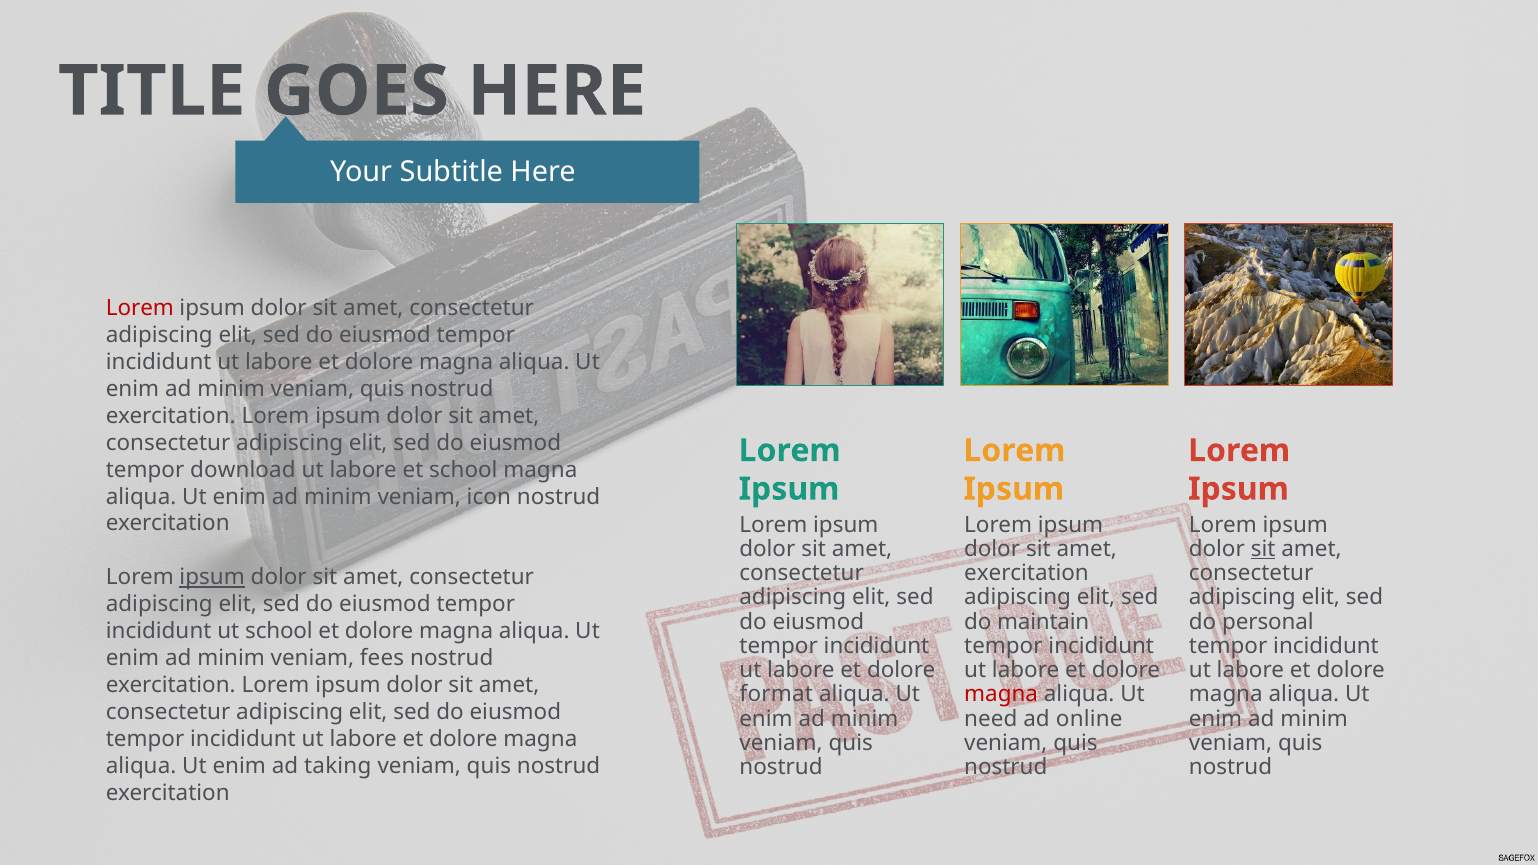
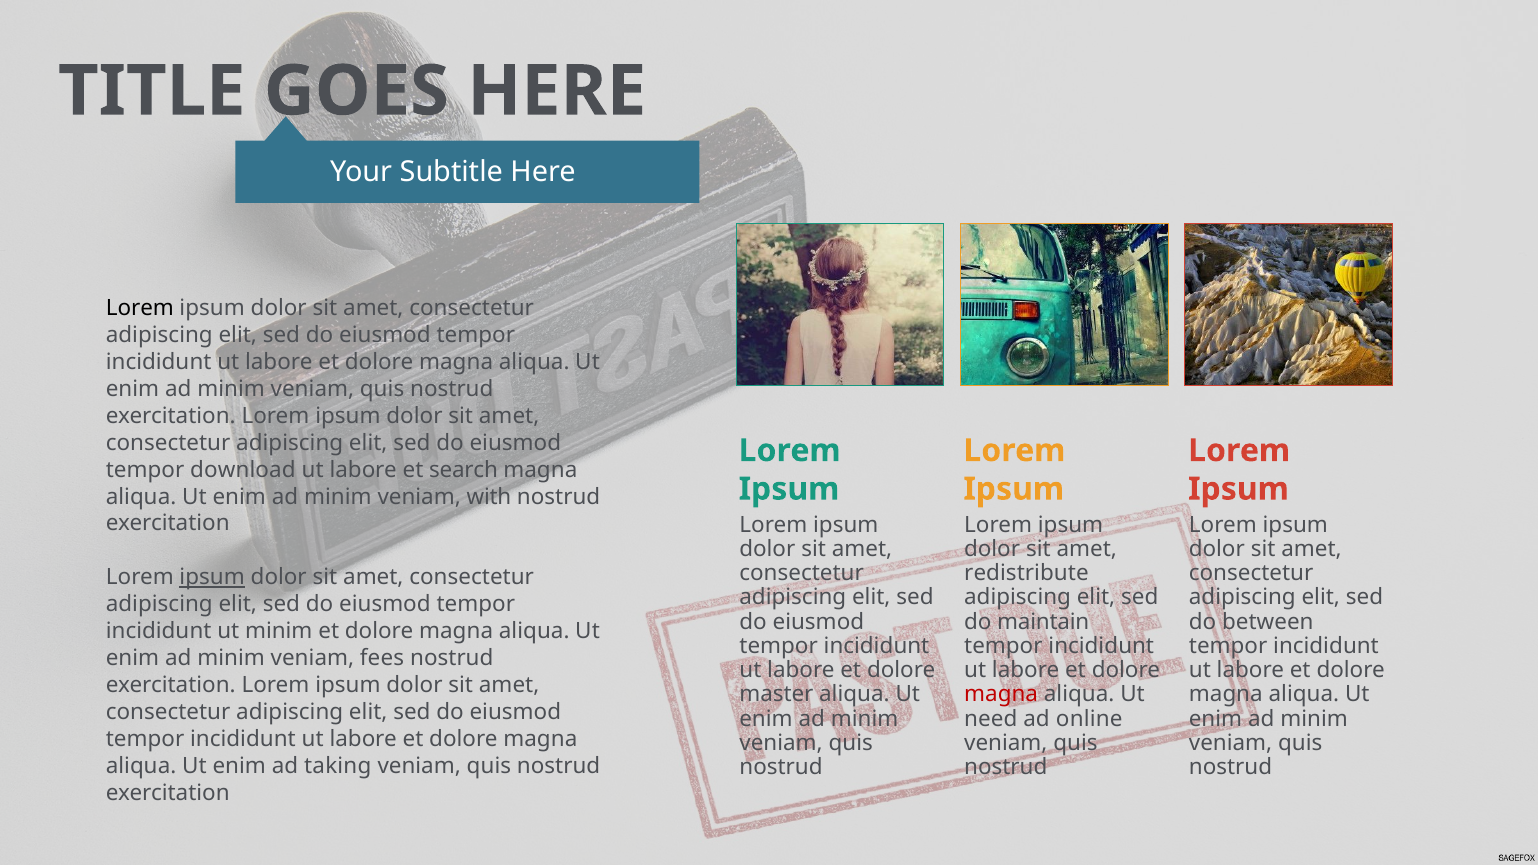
Lorem at (140, 308) colour: red -> black
et school: school -> search
icon: icon -> with
sit at (1263, 549) underline: present -> none
exercitation at (1026, 573): exercitation -> redistribute
personal: personal -> between
ut school: school -> minim
format: format -> master
